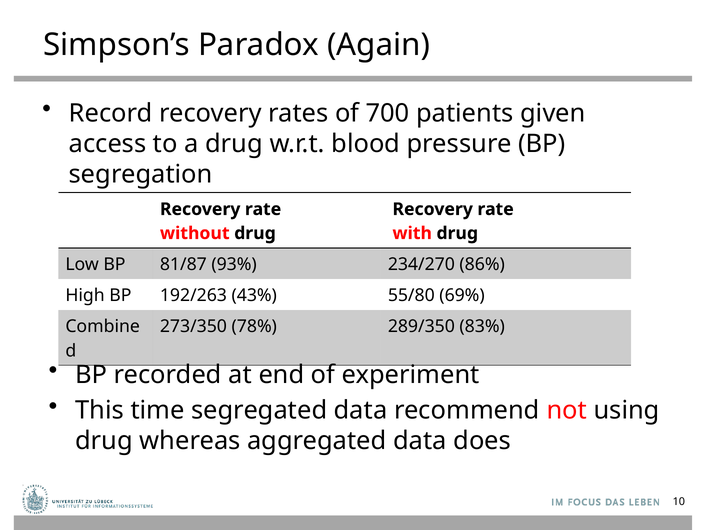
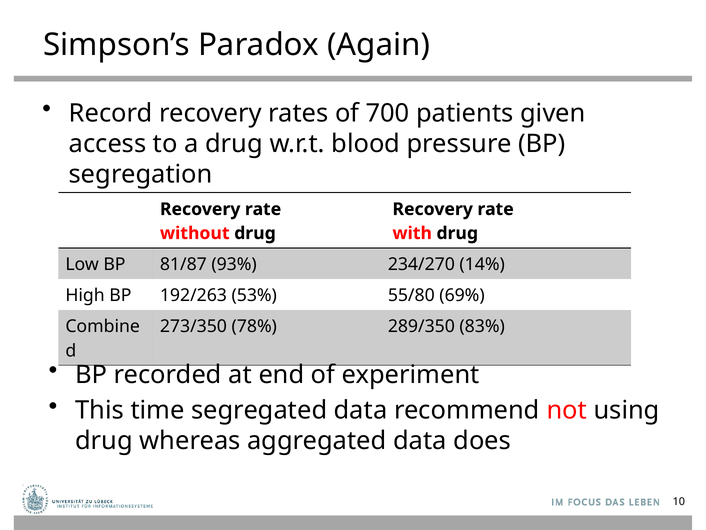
86%: 86% -> 14%
43%: 43% -> 53%
